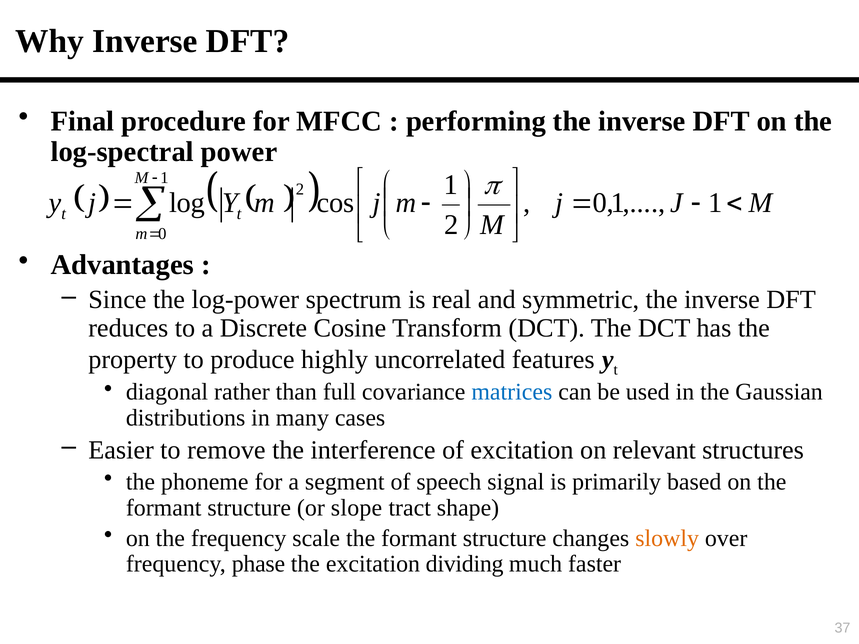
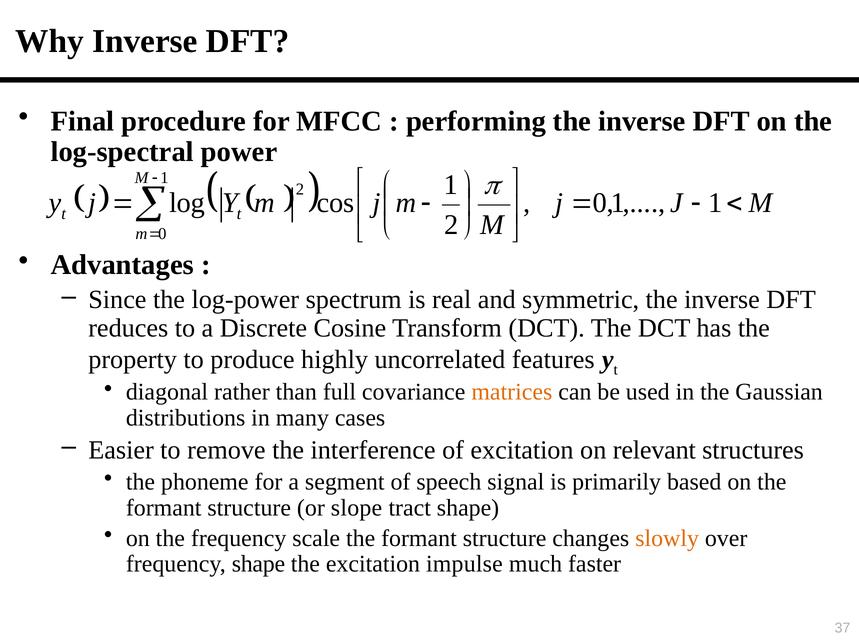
matrices colour: blue -> orange
frequency phase: phase -> shape
dividing: dividing -> impulse
